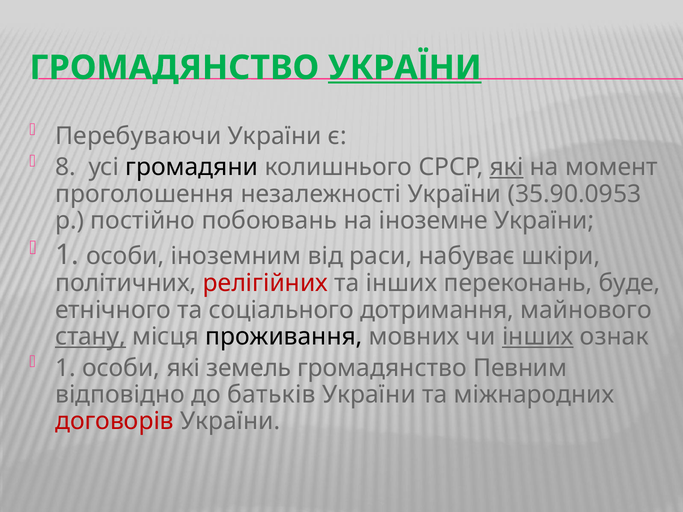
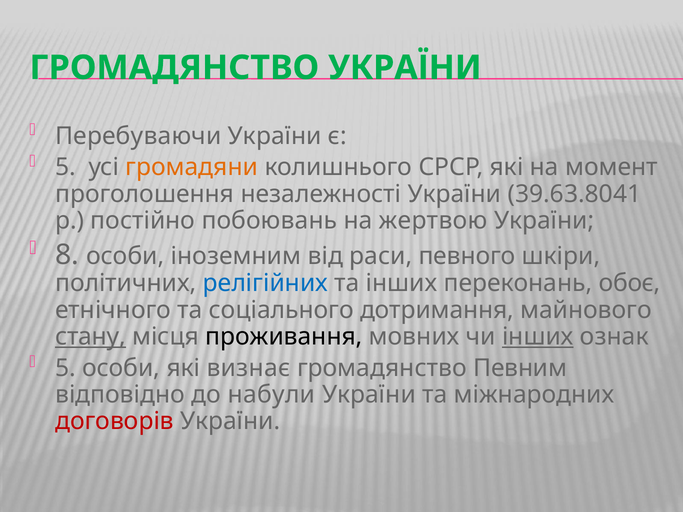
УКРАЇНИ at (405, 68) underline: present -> none
8 at (65, 167): 8 -> 5
громадяни colour: black -> orange
які at (507, 167) underline: present -> none
35.90.0953: 35.90.0953 -> 39.63.8041
іноземне: іноземне -> жертвою
1 at (67, 255): 1 -> 8
набуває: набуває -> певного
релігійних colour: red -> blue
буде: буде -> обоє
1 at (65, 368): 1 -> 5
земель: земель -> визнає
батьків: батьків -> набули
